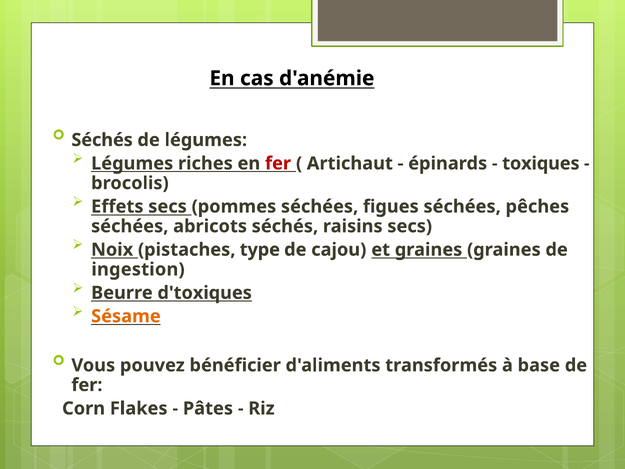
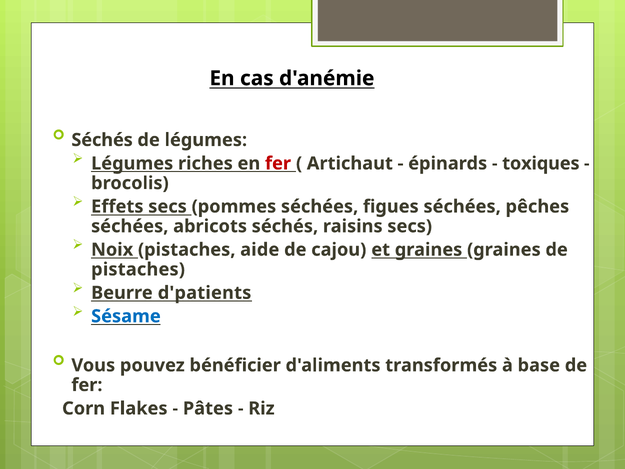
type: type -> aide
ingestion at (138, 269): ingestion -> pistaches
d'toxiques: d'toxiques -> d'patients
Sésame colour: orange -> blue
